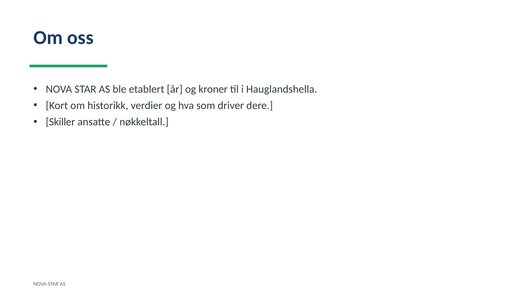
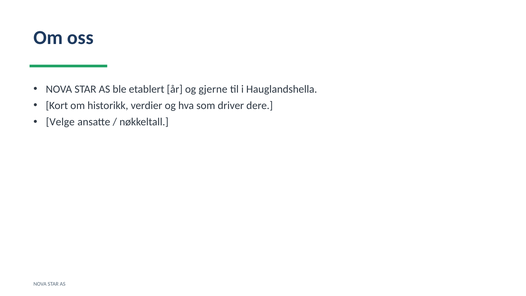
kroner: kroner -> gjerne
Skiller: Skiller -> Velge
